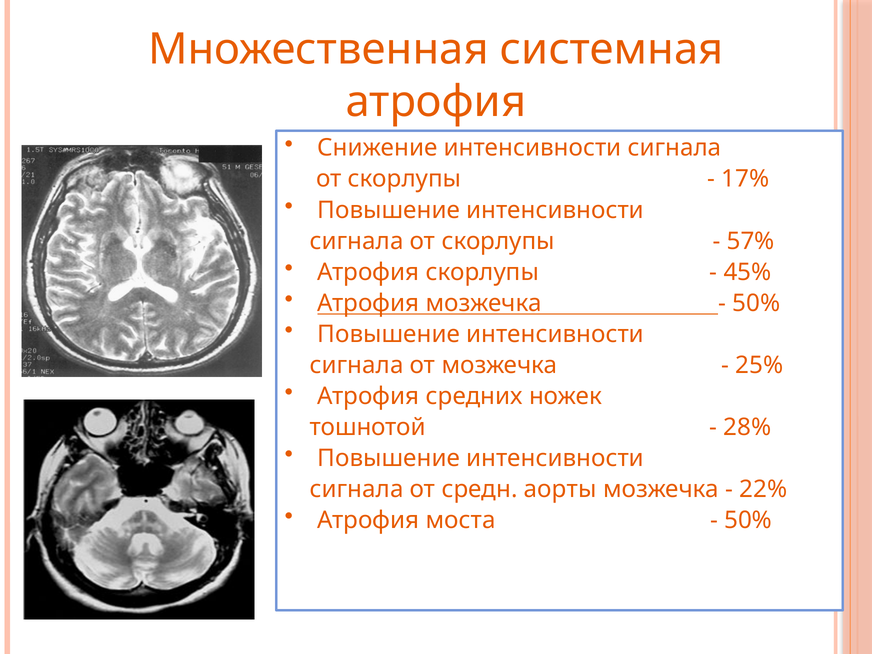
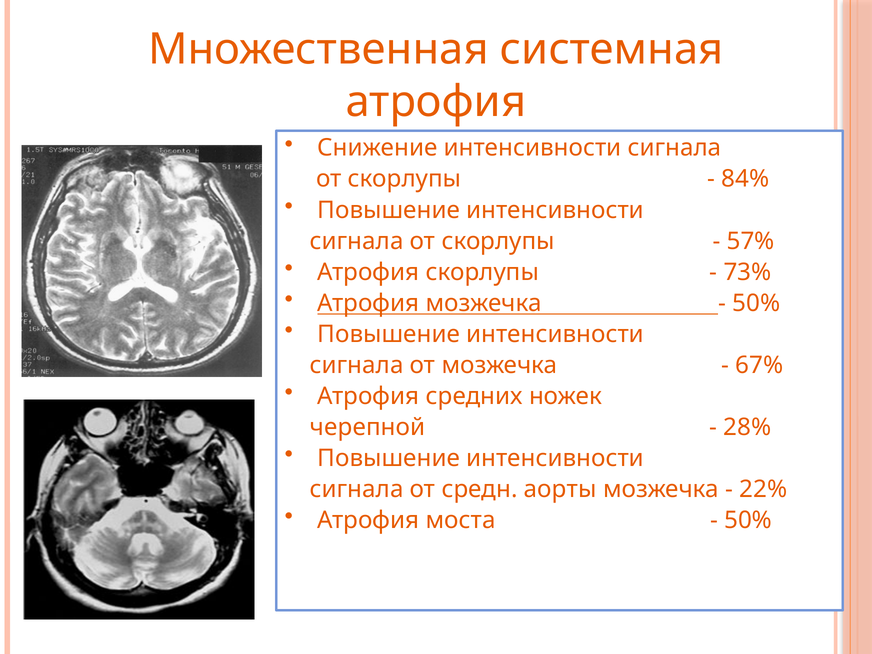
17%: 17% -> 84%
45%: 45% -> 73%
25%: 25% -> 67%
тошнотой: тошнотой -> черепной
